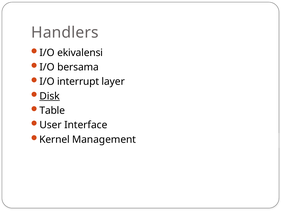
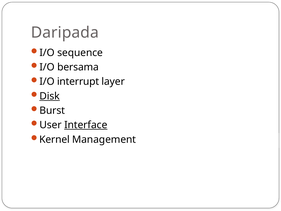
Handlers: Handlers -> Daripada
ekivalensi: ekivalensi -> sequence
Table: Table -> Burst
Interface underline: none -> present
